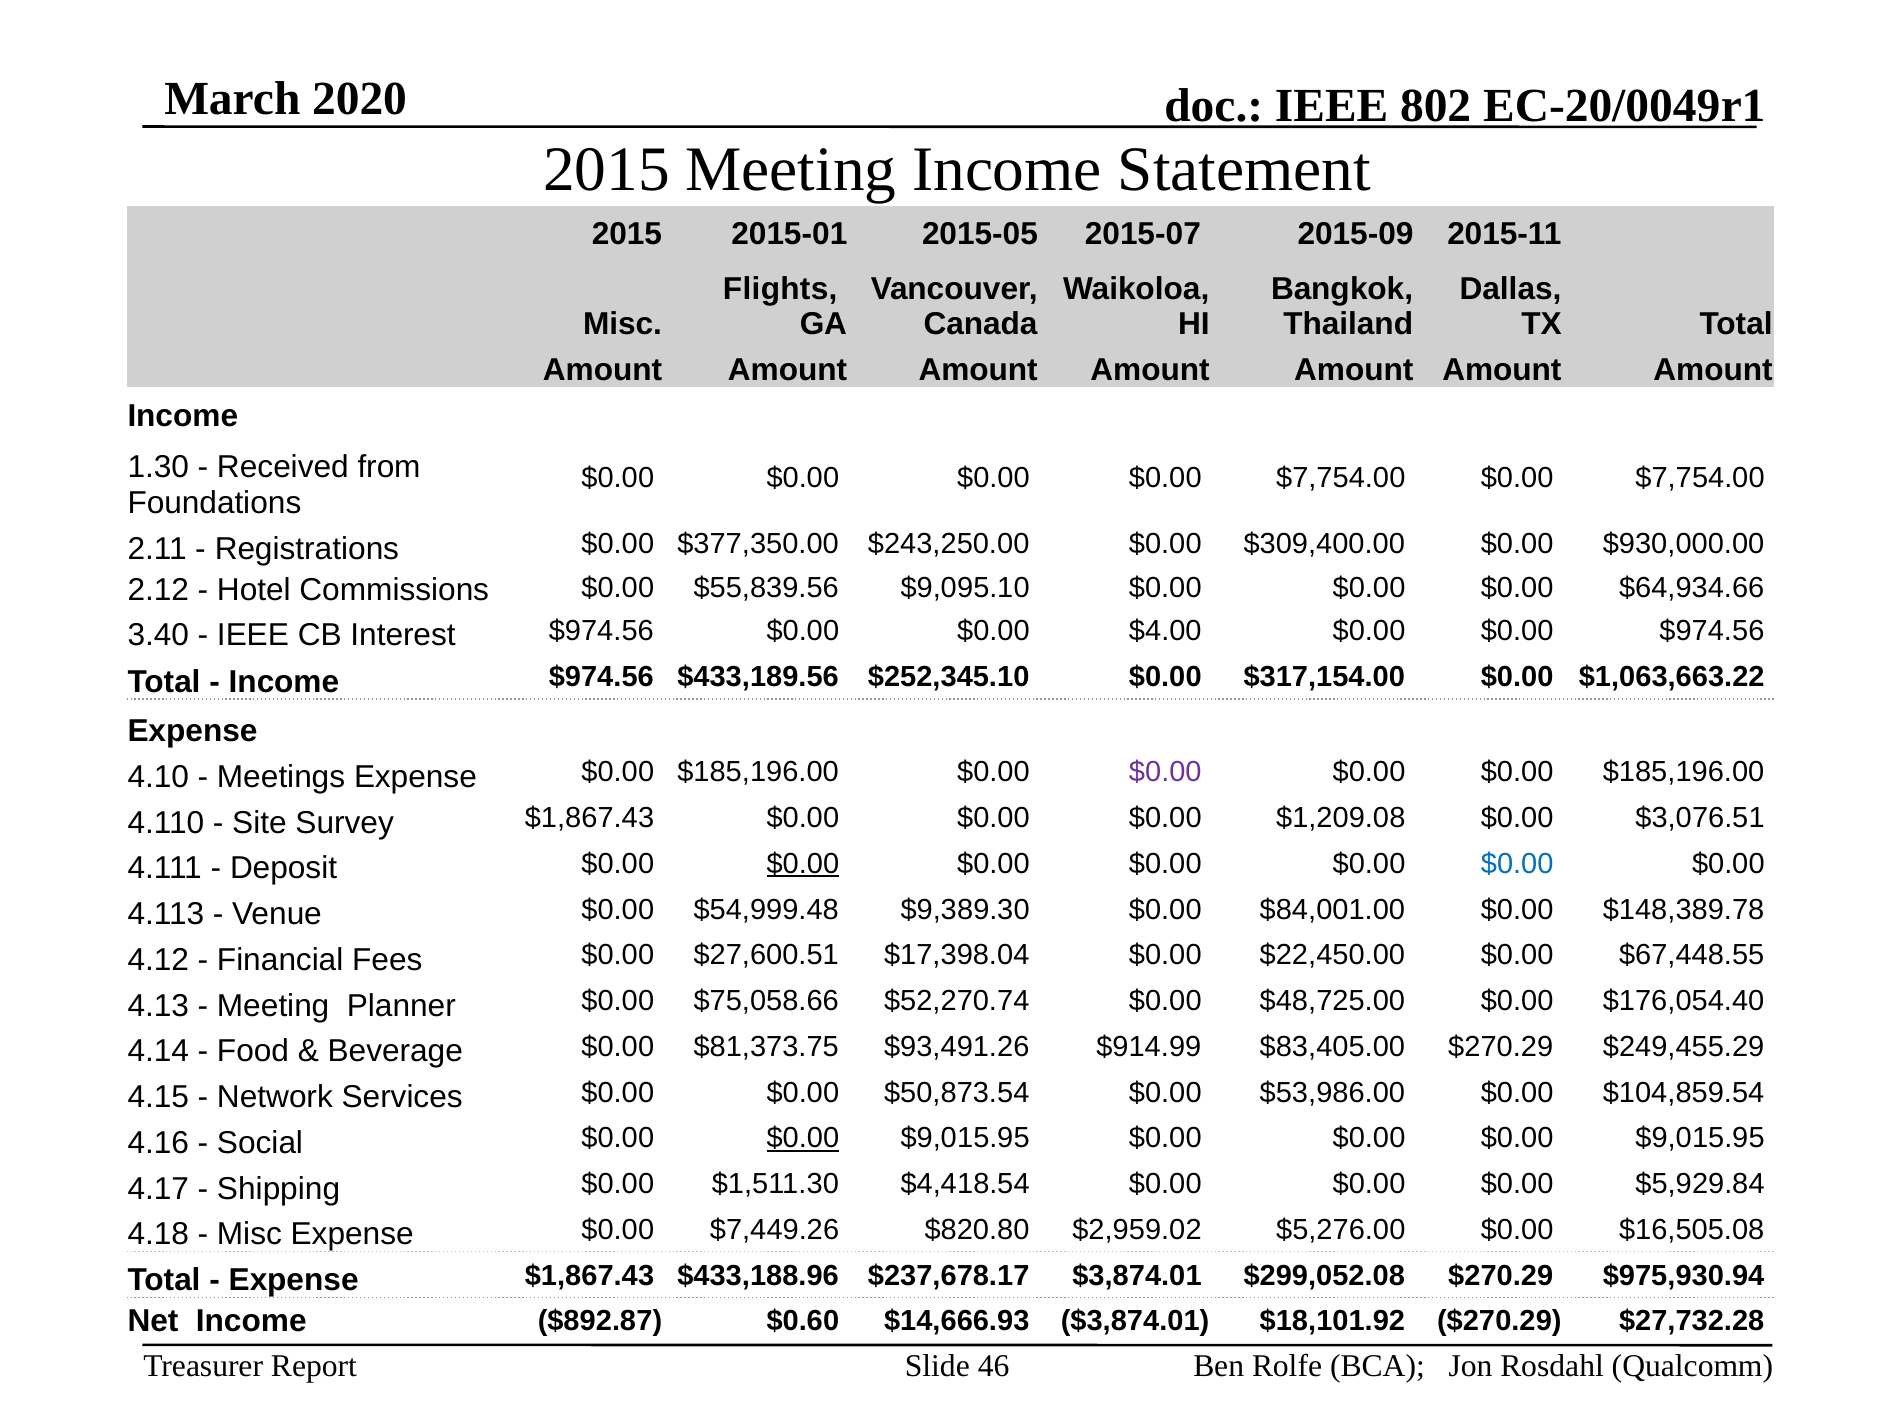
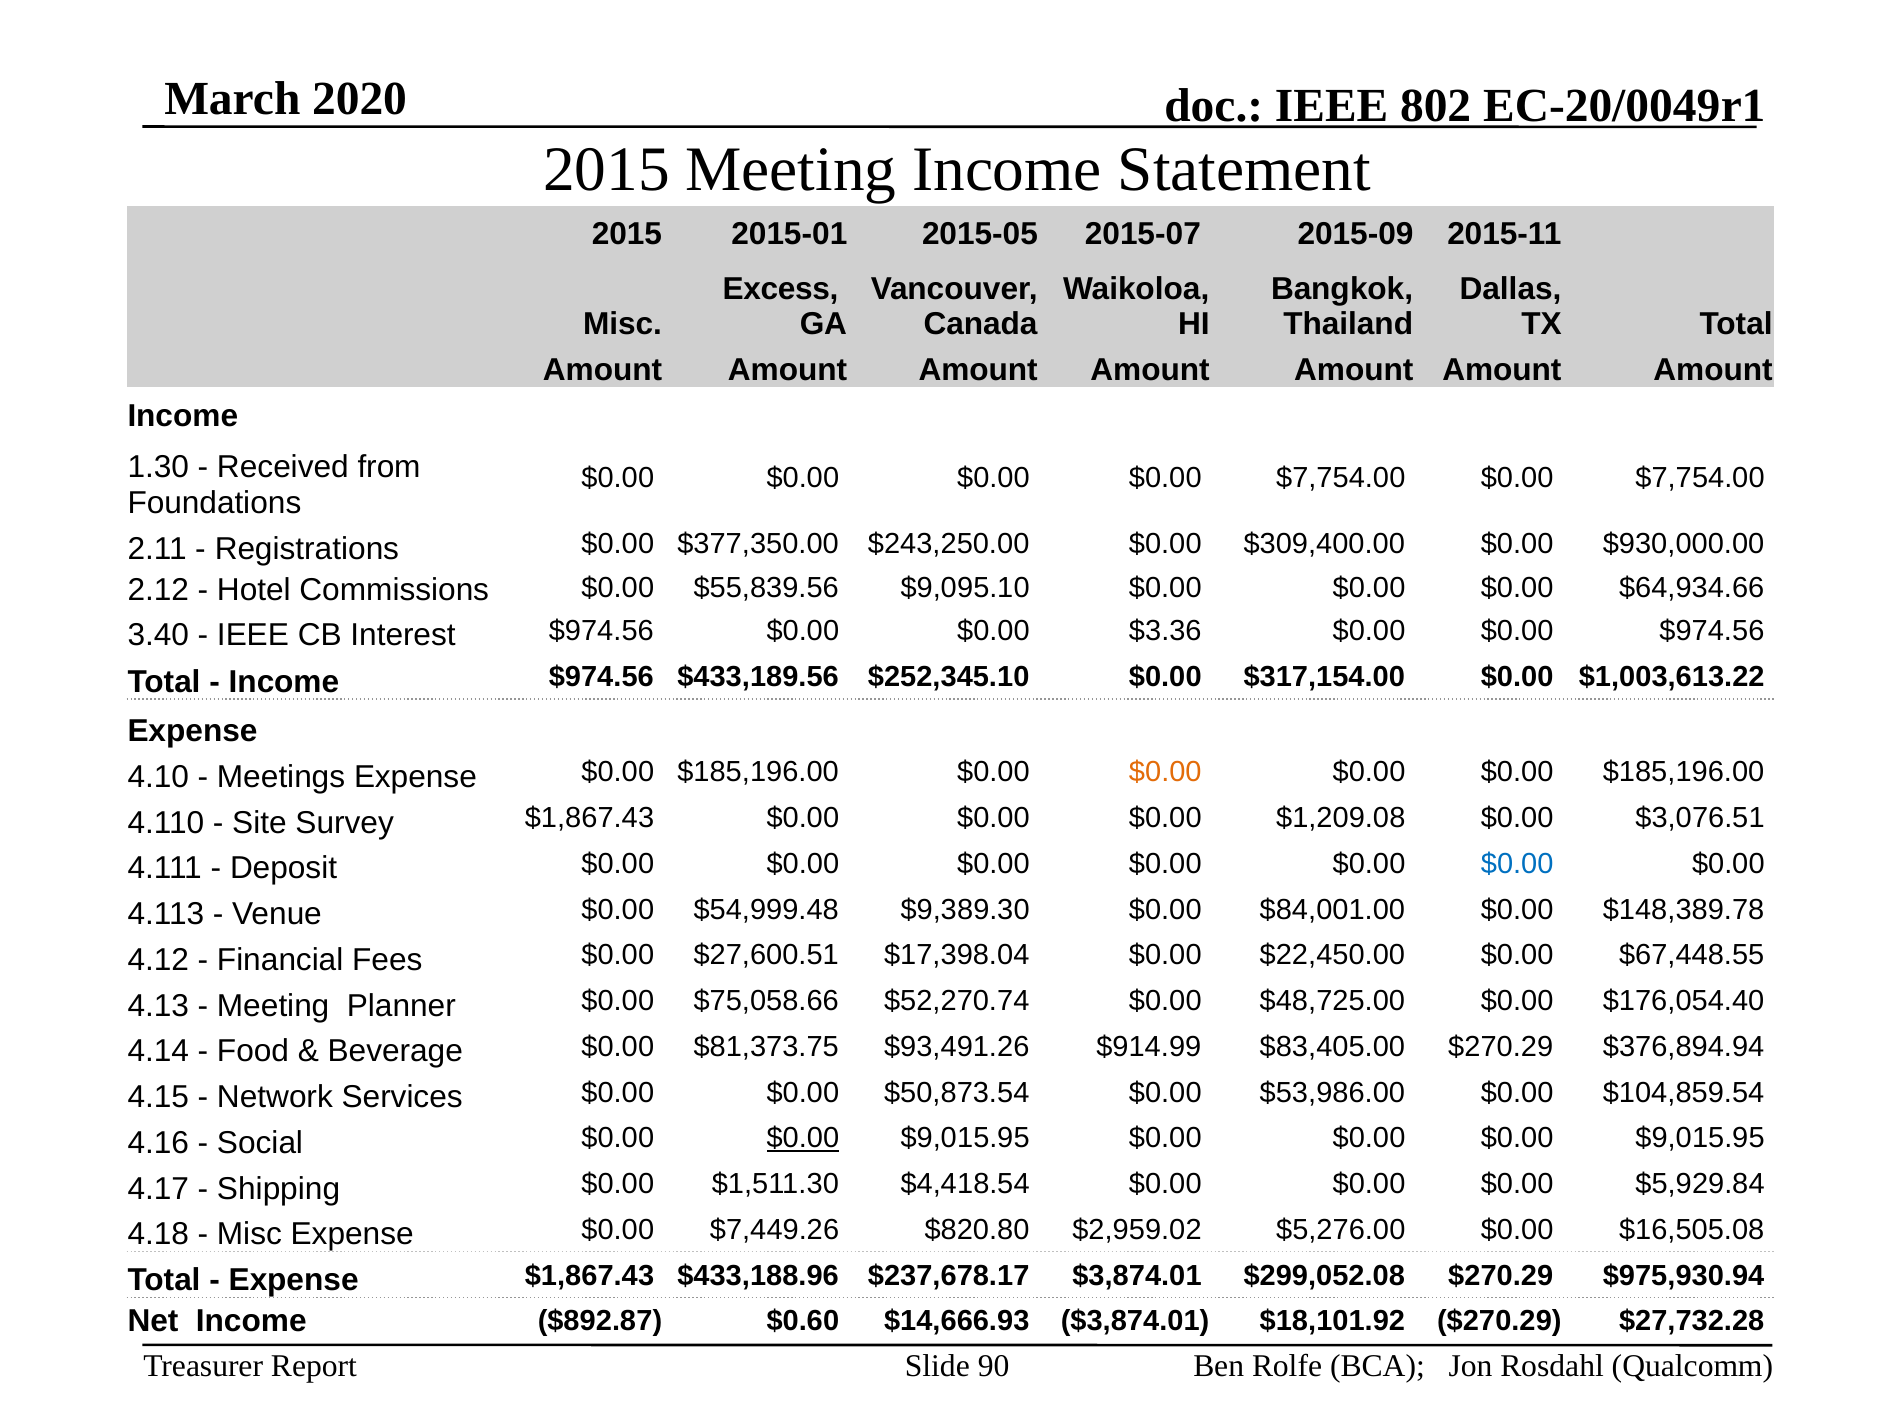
Flights: Flights -> Excess
$4.00: $4.00 -> $3.36
$1,063,663.22: $1,063,663.22 -> $1,003,613.22
$0.00 at (1165, 772) colour: purple -> orange
$0.00 at (803, 864) underline: present -> none
$249,455.29: $249,455.29 -> $376,894.94
46: 46 -> 90
